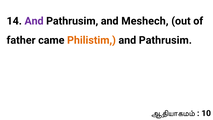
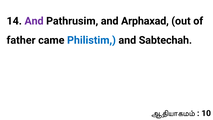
Meshech: Meshech -> Arphaxad
Philistim colour: orange -> blue
Pathrusim at (165, 40): Pathrusim -> Sabtechah
